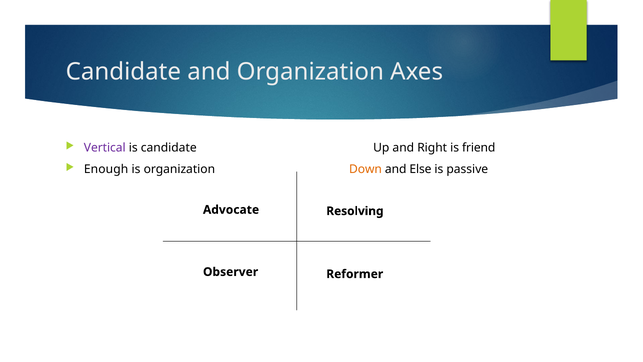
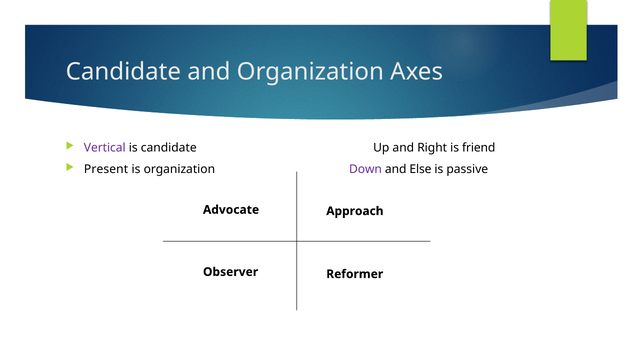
Enough: Enough -> Present
Down colour: orange -> purple
Resolving: Resolving -> Approach
